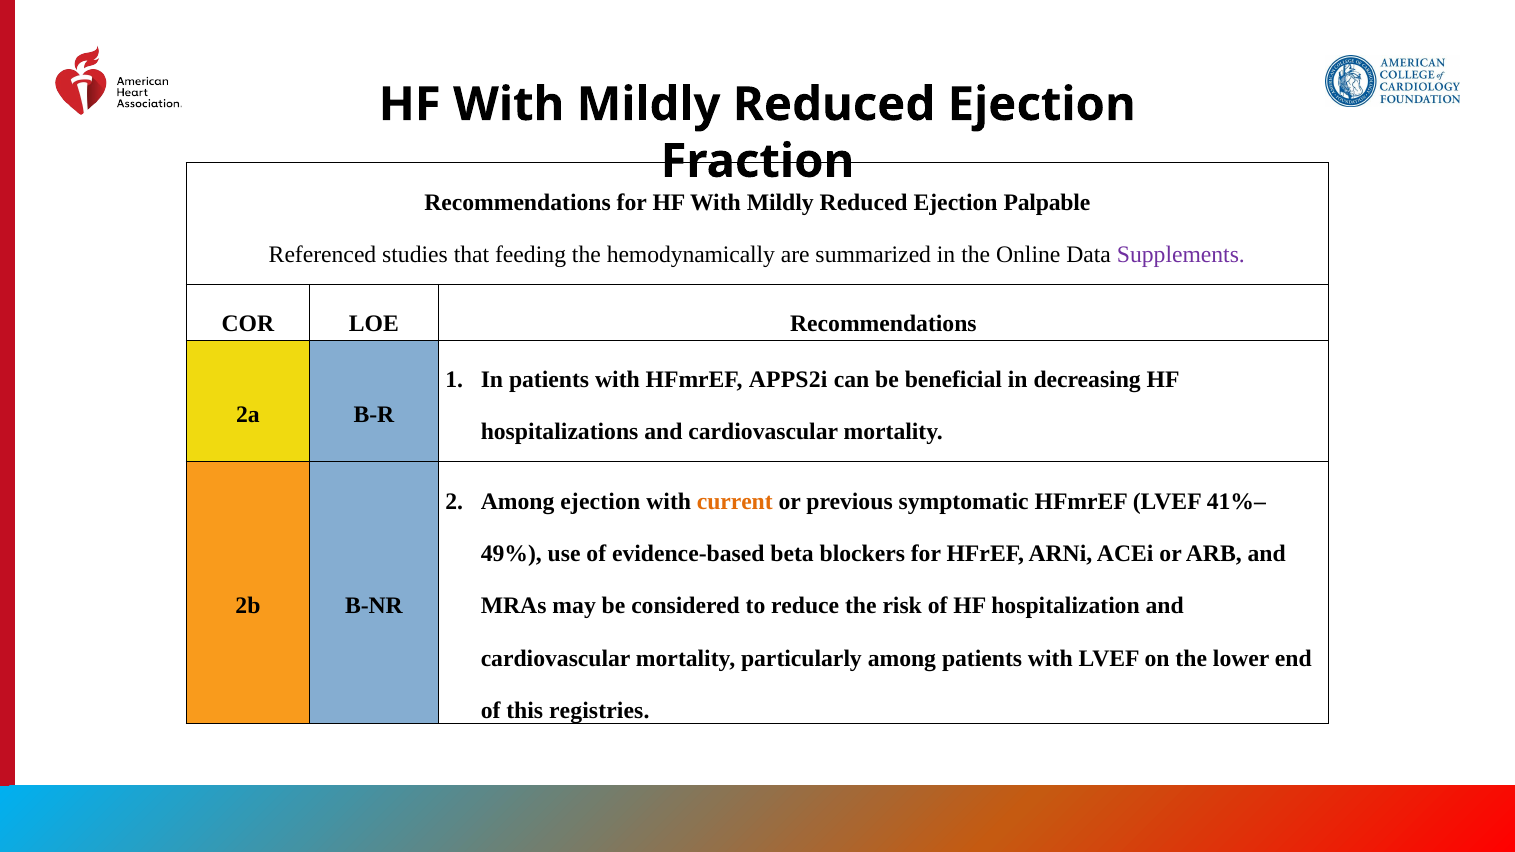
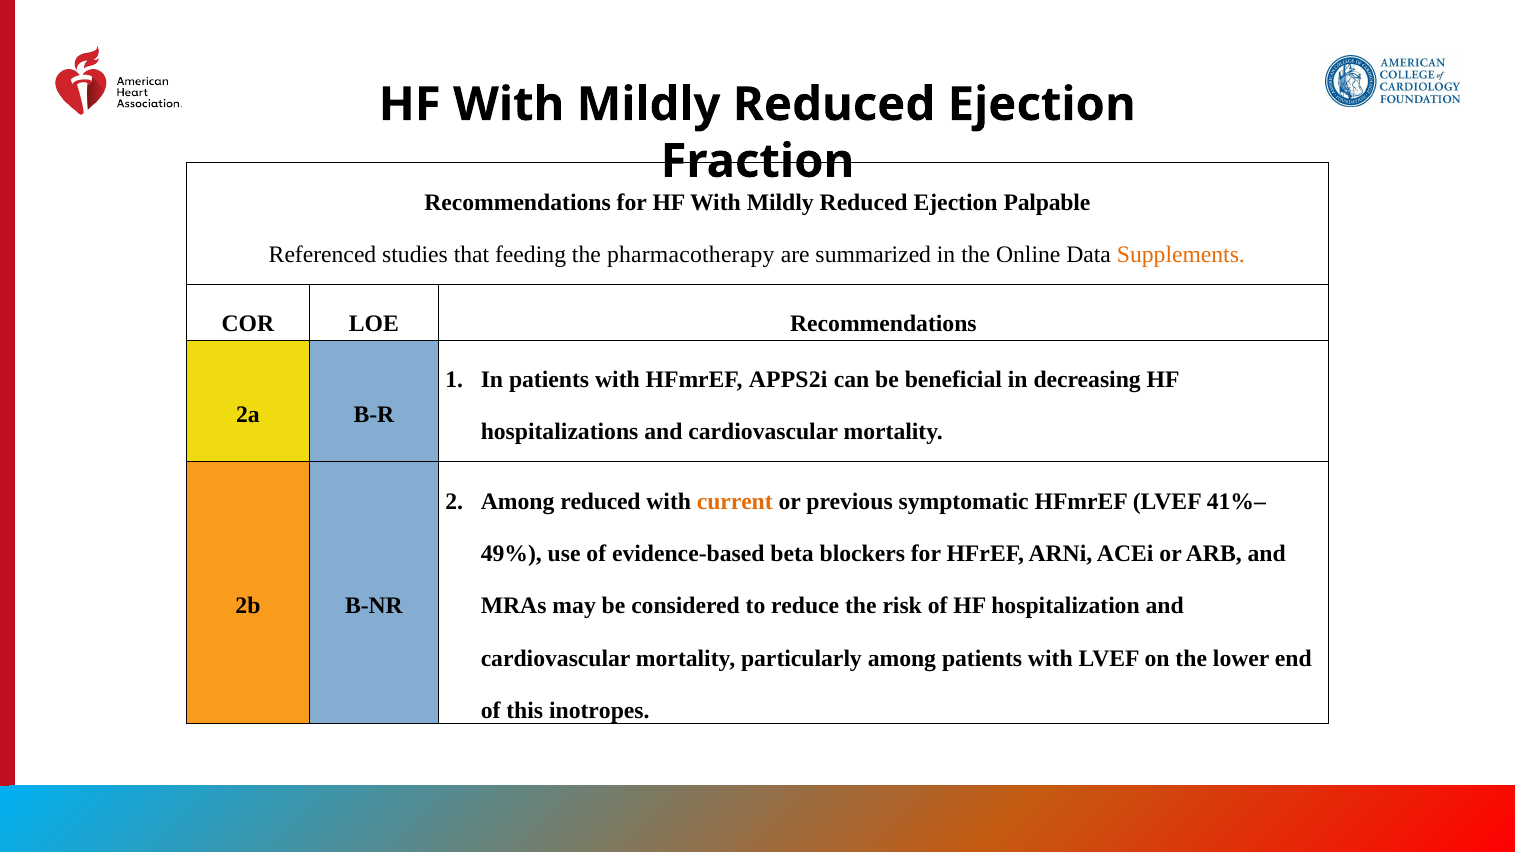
hemodynamically: hemodynamically -> pharmacotherapy
Supplements colour: purple -> orange
Among ejection: ejection -> reduced
registries: registries -> inotropes
